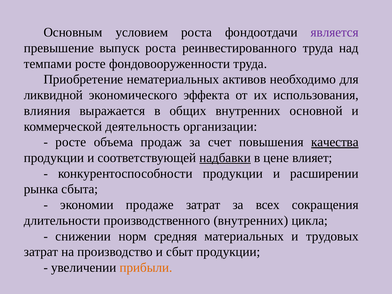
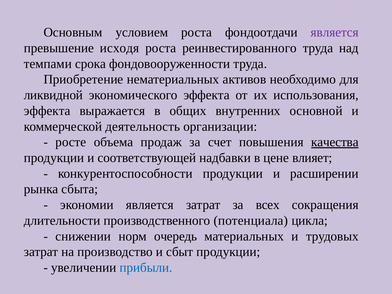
выпуск: выпуск -> исходя
темпами росте: росте -> срока
влияния at (47, 111): влияния -> эффекта
надбавки underline: present -> none
экономии продаже: продаже -> является
производственного внутренних: внутренних -> потенциала
средняя: средняя -> очередь
прибыли colour: orange -> blue
